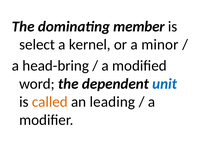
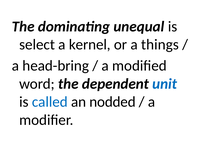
member: member -> unequal
minor: minor -> things
called colour: orange -> blue
leading: leading -> nodded
